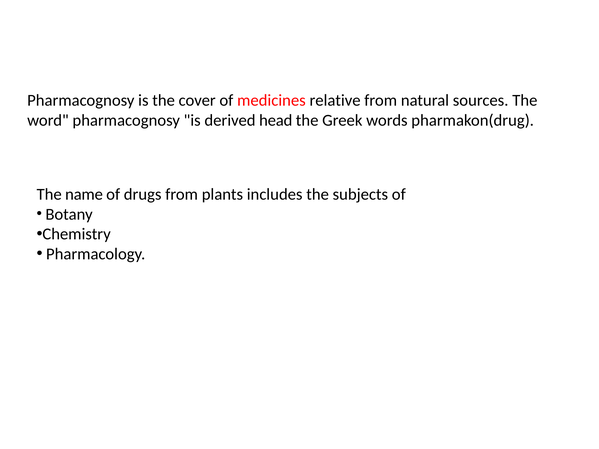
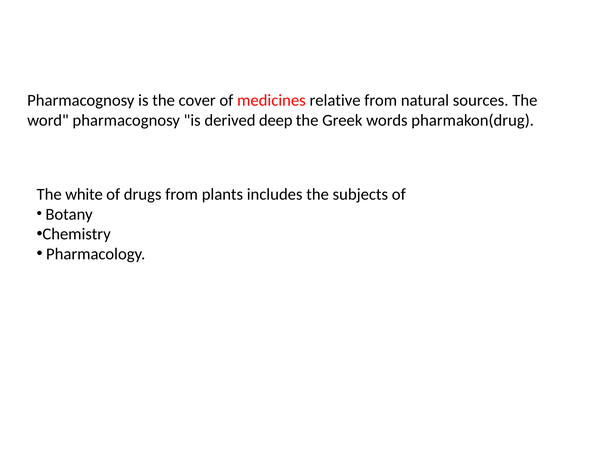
head: head -> deep
name: name -> white
